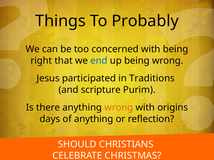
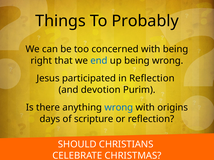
in Traditions: Traditions -> Reflection
scripture: scripture -> devotion
wrong at (119, 108) colour: orange -> blue
of anything: anything -> scripture
